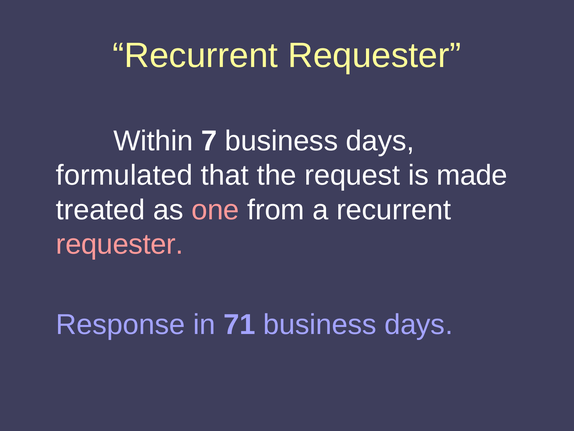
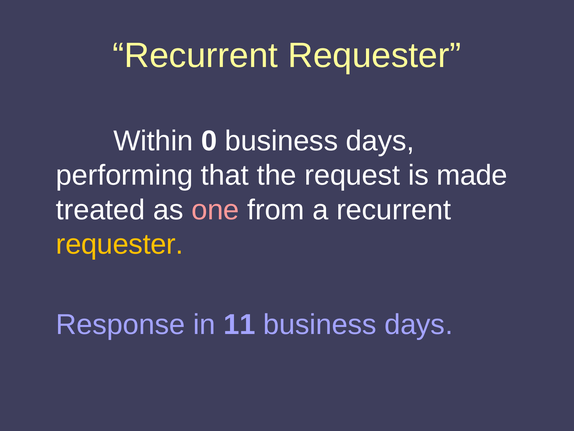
7: 7 -> 0
formulated: formulated -> performing
requester at (120, 244) colour: pink -> yellow
71: 71 -> 11
